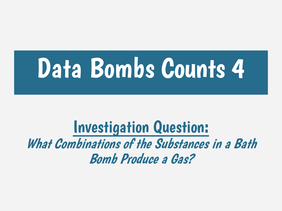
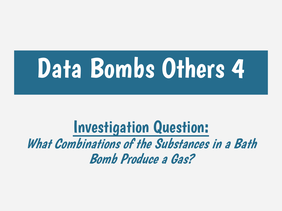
Counts: Counts -> Others
